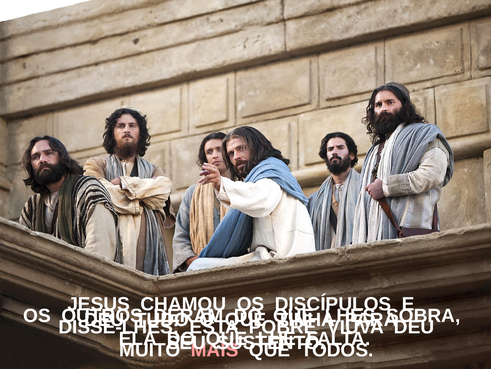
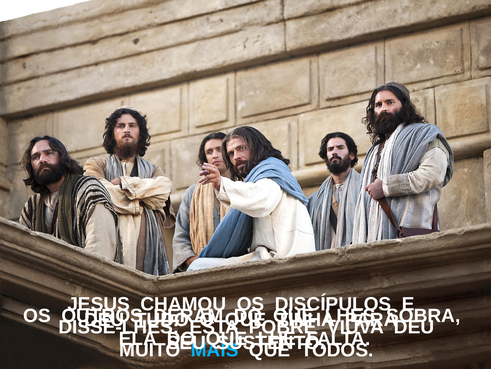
MAIS colour: pink -> light blue
